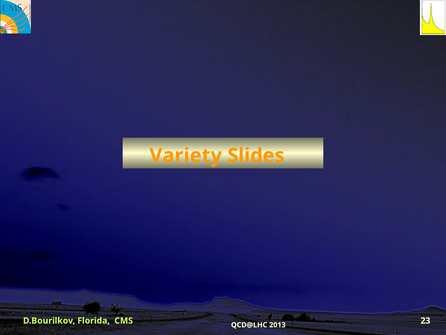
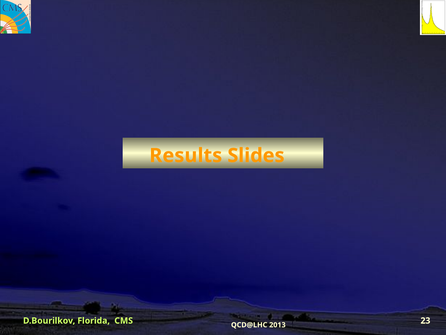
Variety: Variety -> Results
